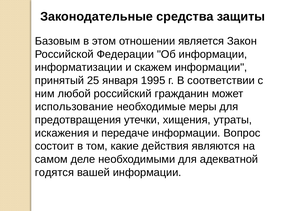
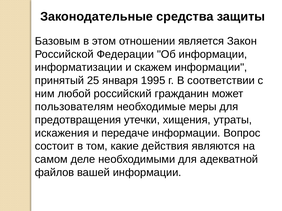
использование: использование -> пользователям
годятся: годятся -> файлов
